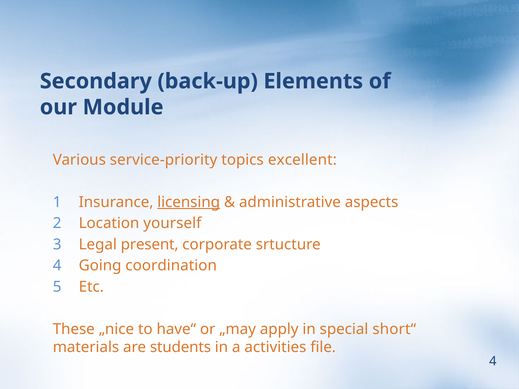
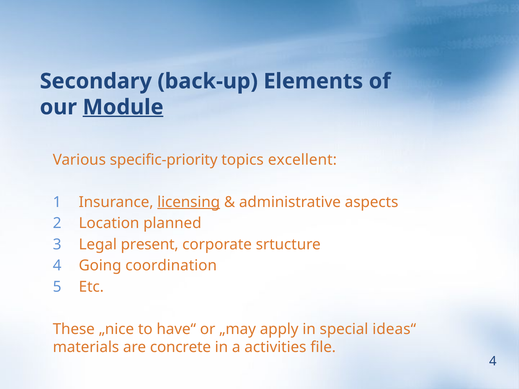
Module underline: none -> present
service-priority: service-priority -> specific-priority
yourself: yourself -> planned
short“: short“ -> ideas“
students: students -> concrete
